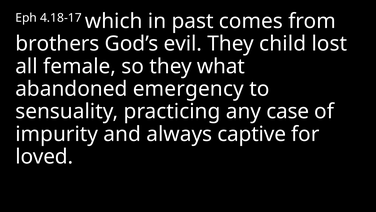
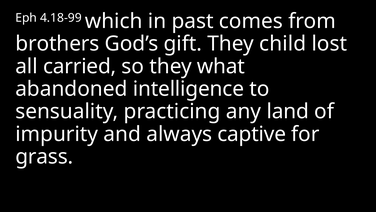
4.18-17: 4.18-17 -> 4.18-99
evil: evil -> gift
female: female -> carried
emergency: emergency -> intelligence
case: case -> land
loved: loved -> grass
